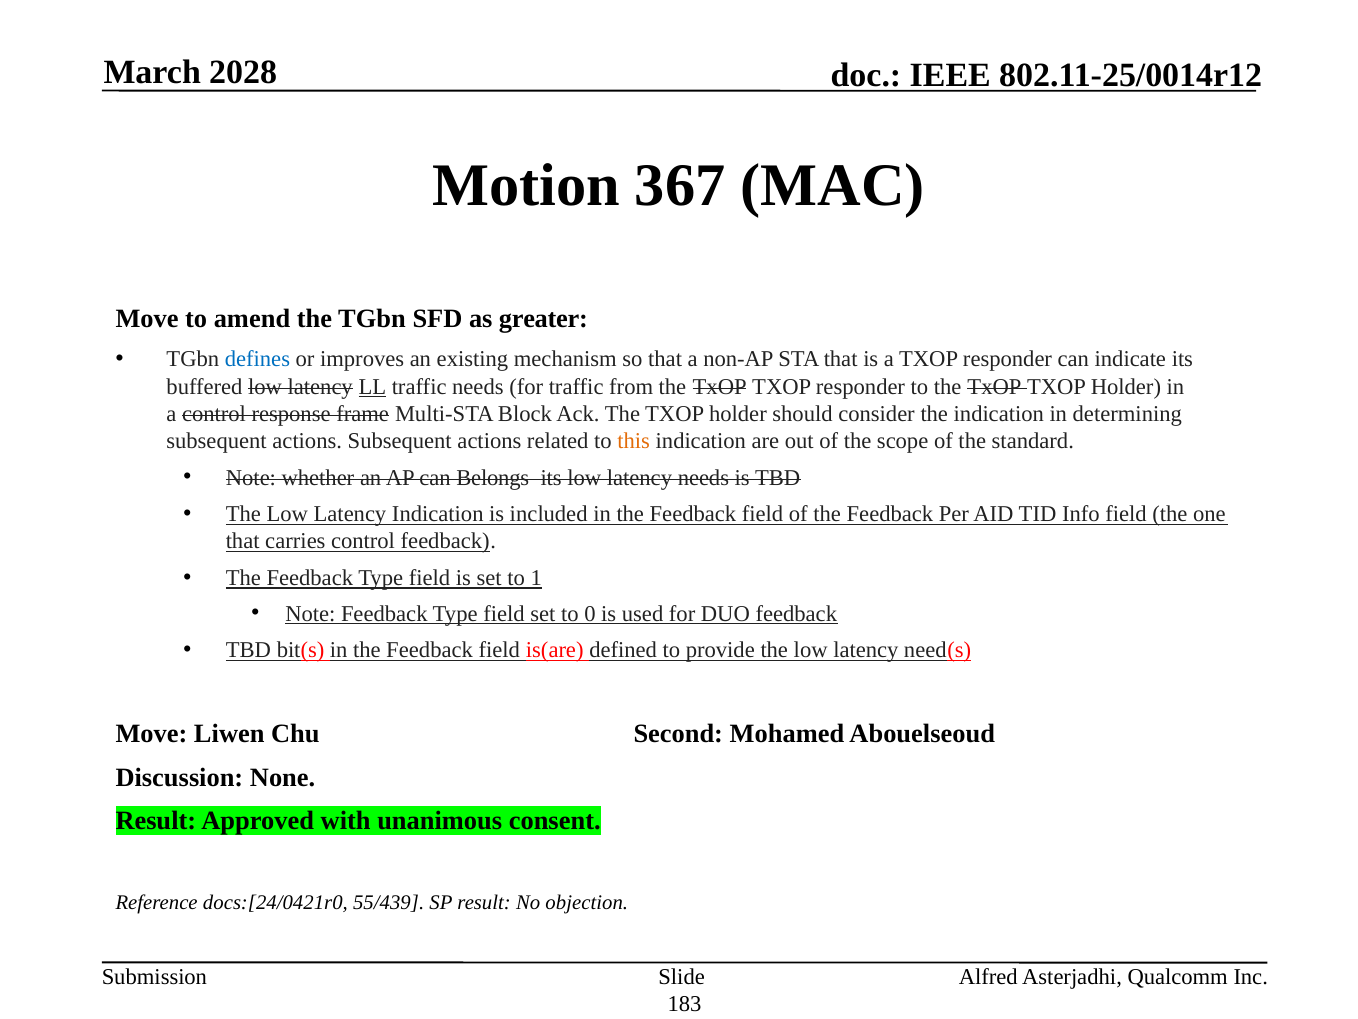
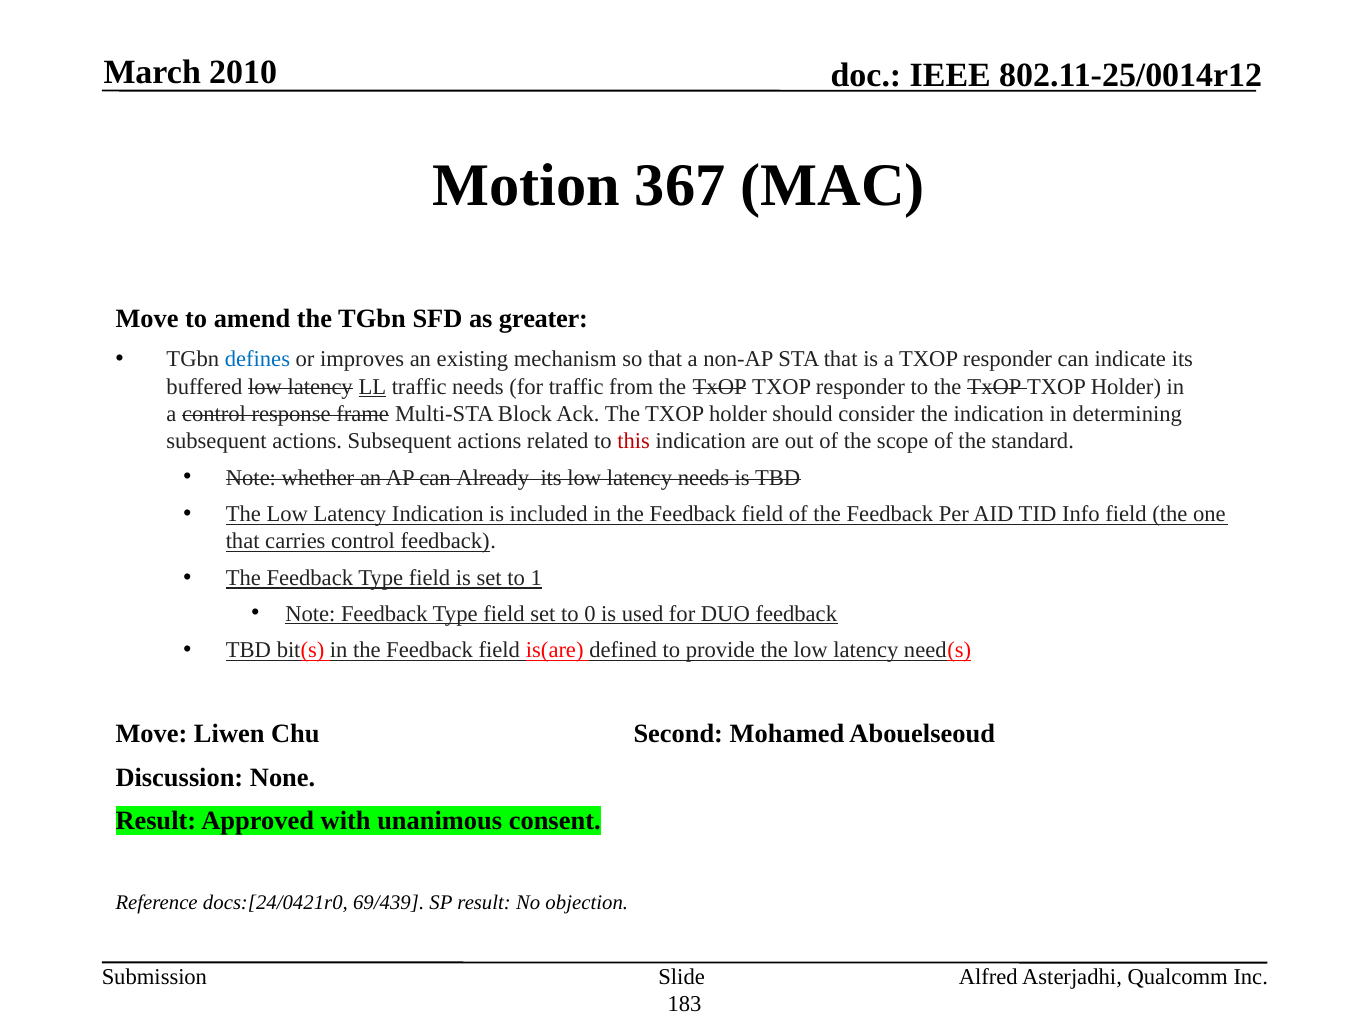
2028: 2028 -> 2010
this colour: orange -> red
Belongs: Belongs -> Already
55/439: 55/439 -> 69/439
